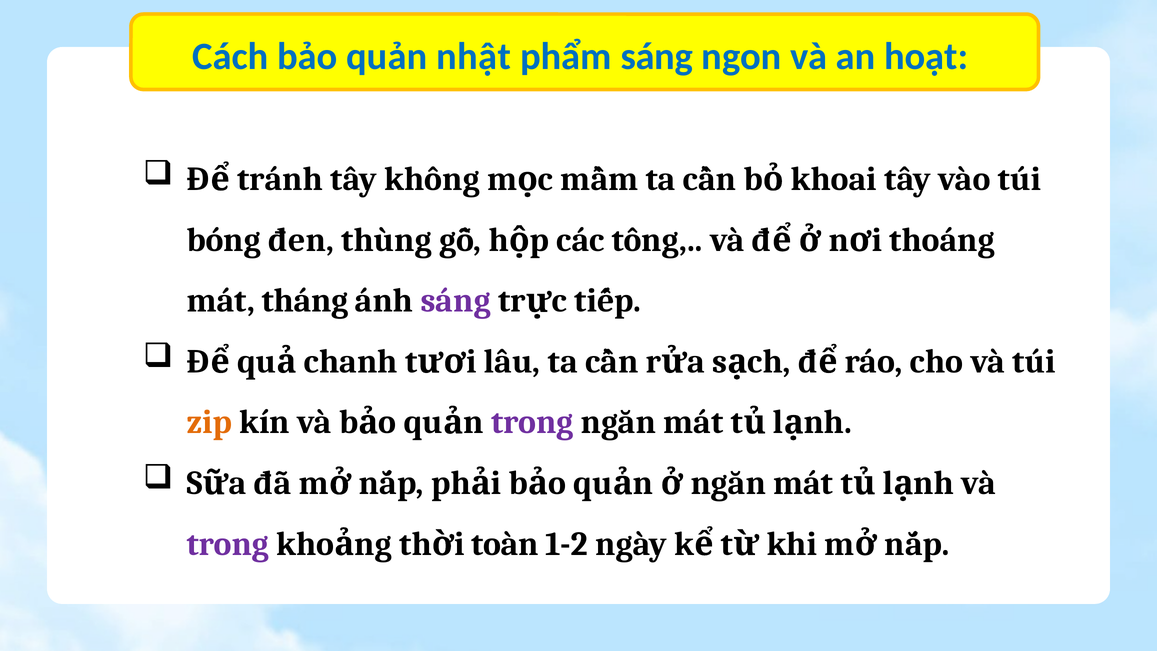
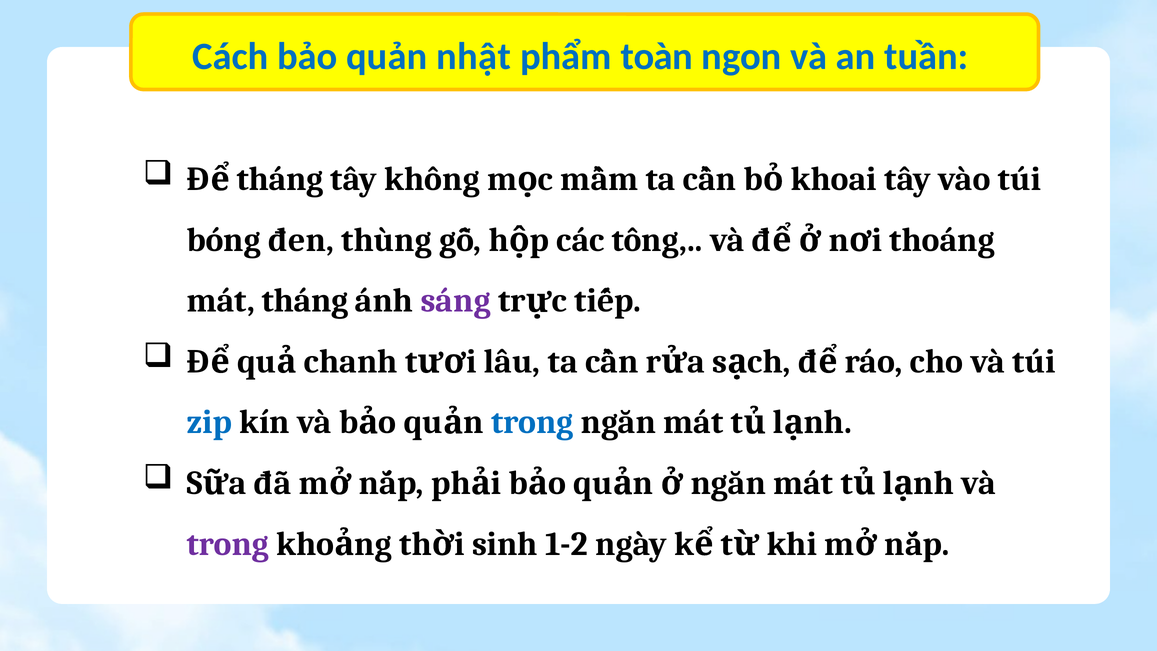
phẩm sáng: sáng -> toàn
hoạt: hoạt -> tuần
tránh at (280, 179): tránh -> tháng
zip colour: orange -> blue
trong at (532, 422) colour: purple -> blue
toàn: toàn -> sinh
